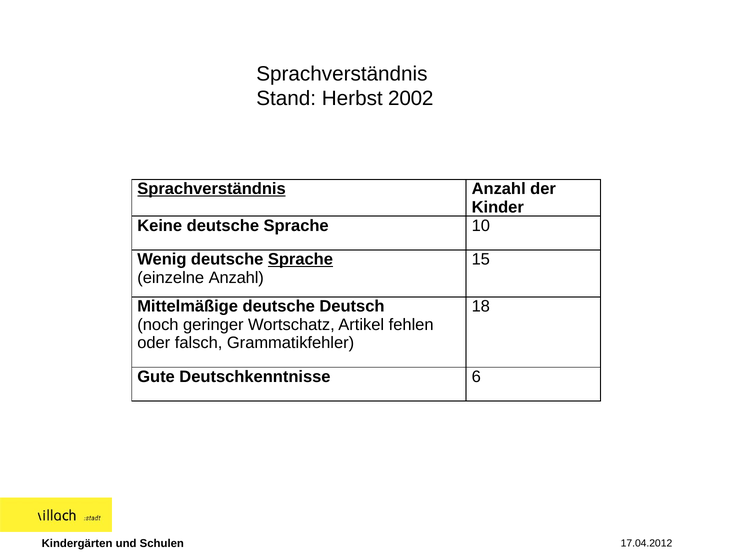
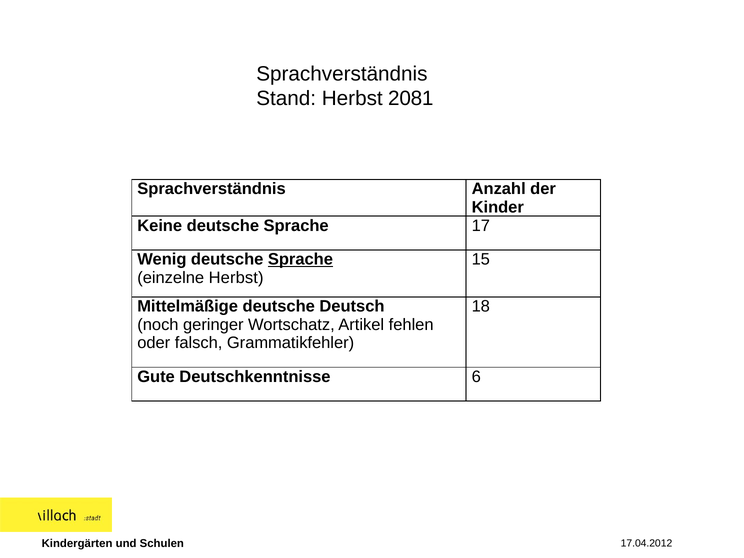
2002: 2002 -> 2081
Sprachverständnis at (212, 189) underline: present -> none
10: 10 -> 17
einzelne Anzahl: Anzahl -> Herbst
